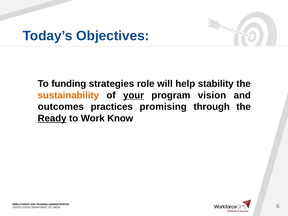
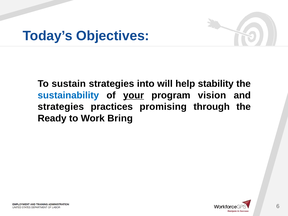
funding: funding -> sustain
role: role -> into
sustainability colour: orange -> blue
outcomes at (61, 107): outcomes -> strategies
Ready underline: present -> none
Know: Know -> Bring
